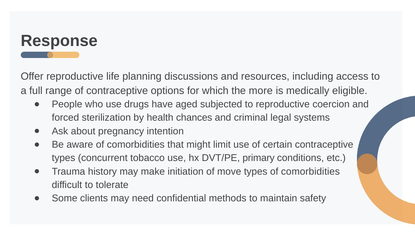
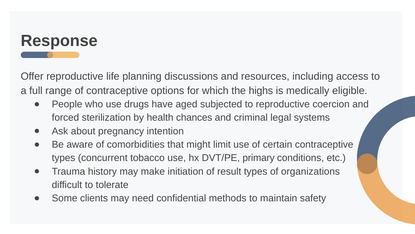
more: more -> highs
move: move -> result
types of comorbidities: comorbidities -> organizations
